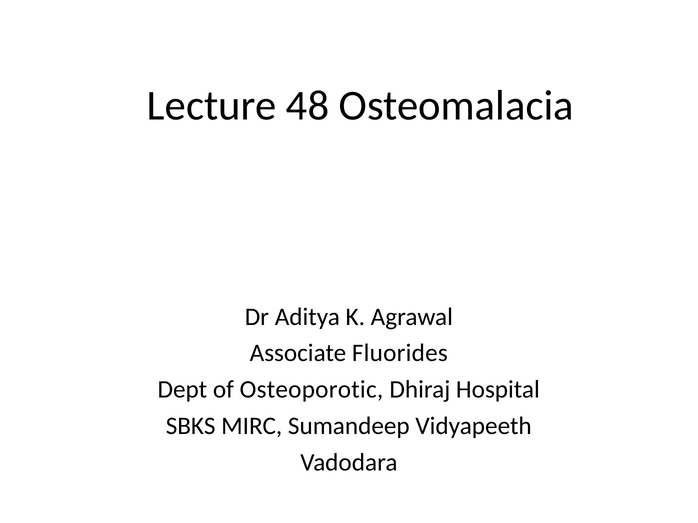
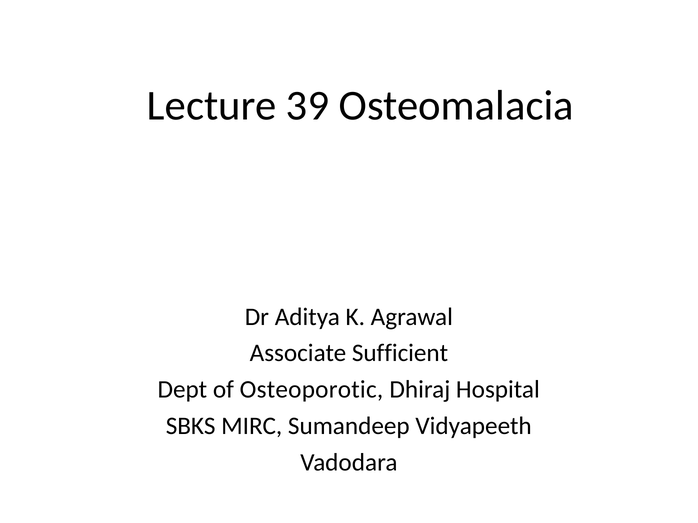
48: 48 -> 39
Fluorides: Fluorides -> Sufficient
